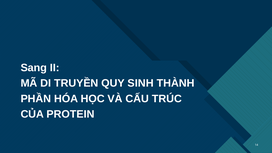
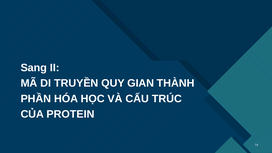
SINH: SINH -> GIAN
